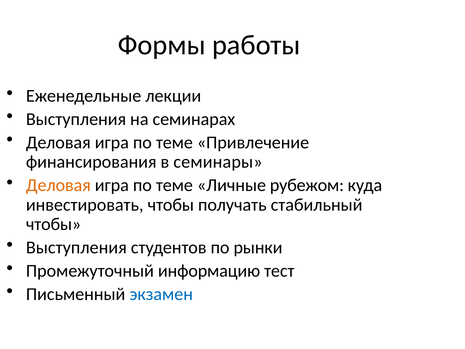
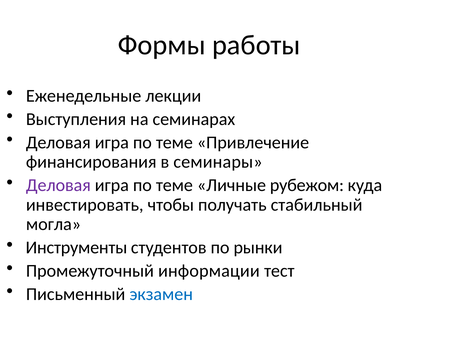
Деловая at (58, 185) colour: orange -> purple
чтобы at (54, 224): чтобы -> могла
Выступления at (76, 247): Выступления -> Инструменты
информацию: информацию -> информации
